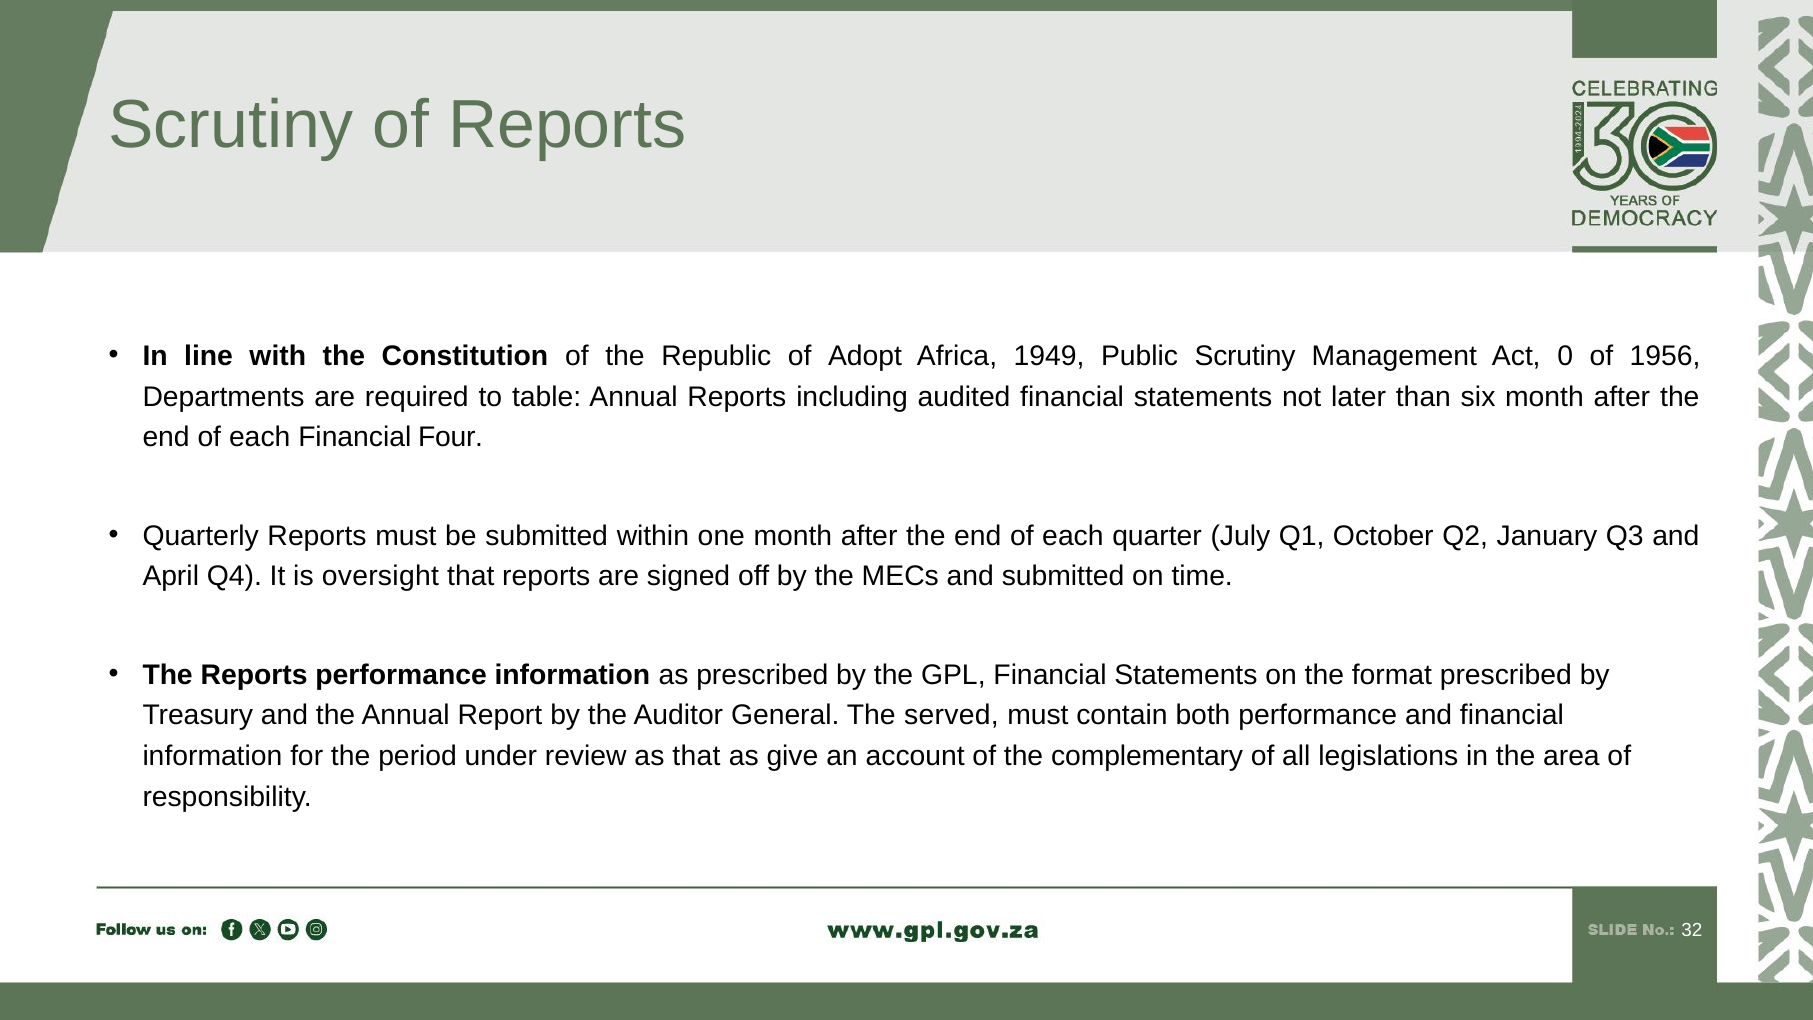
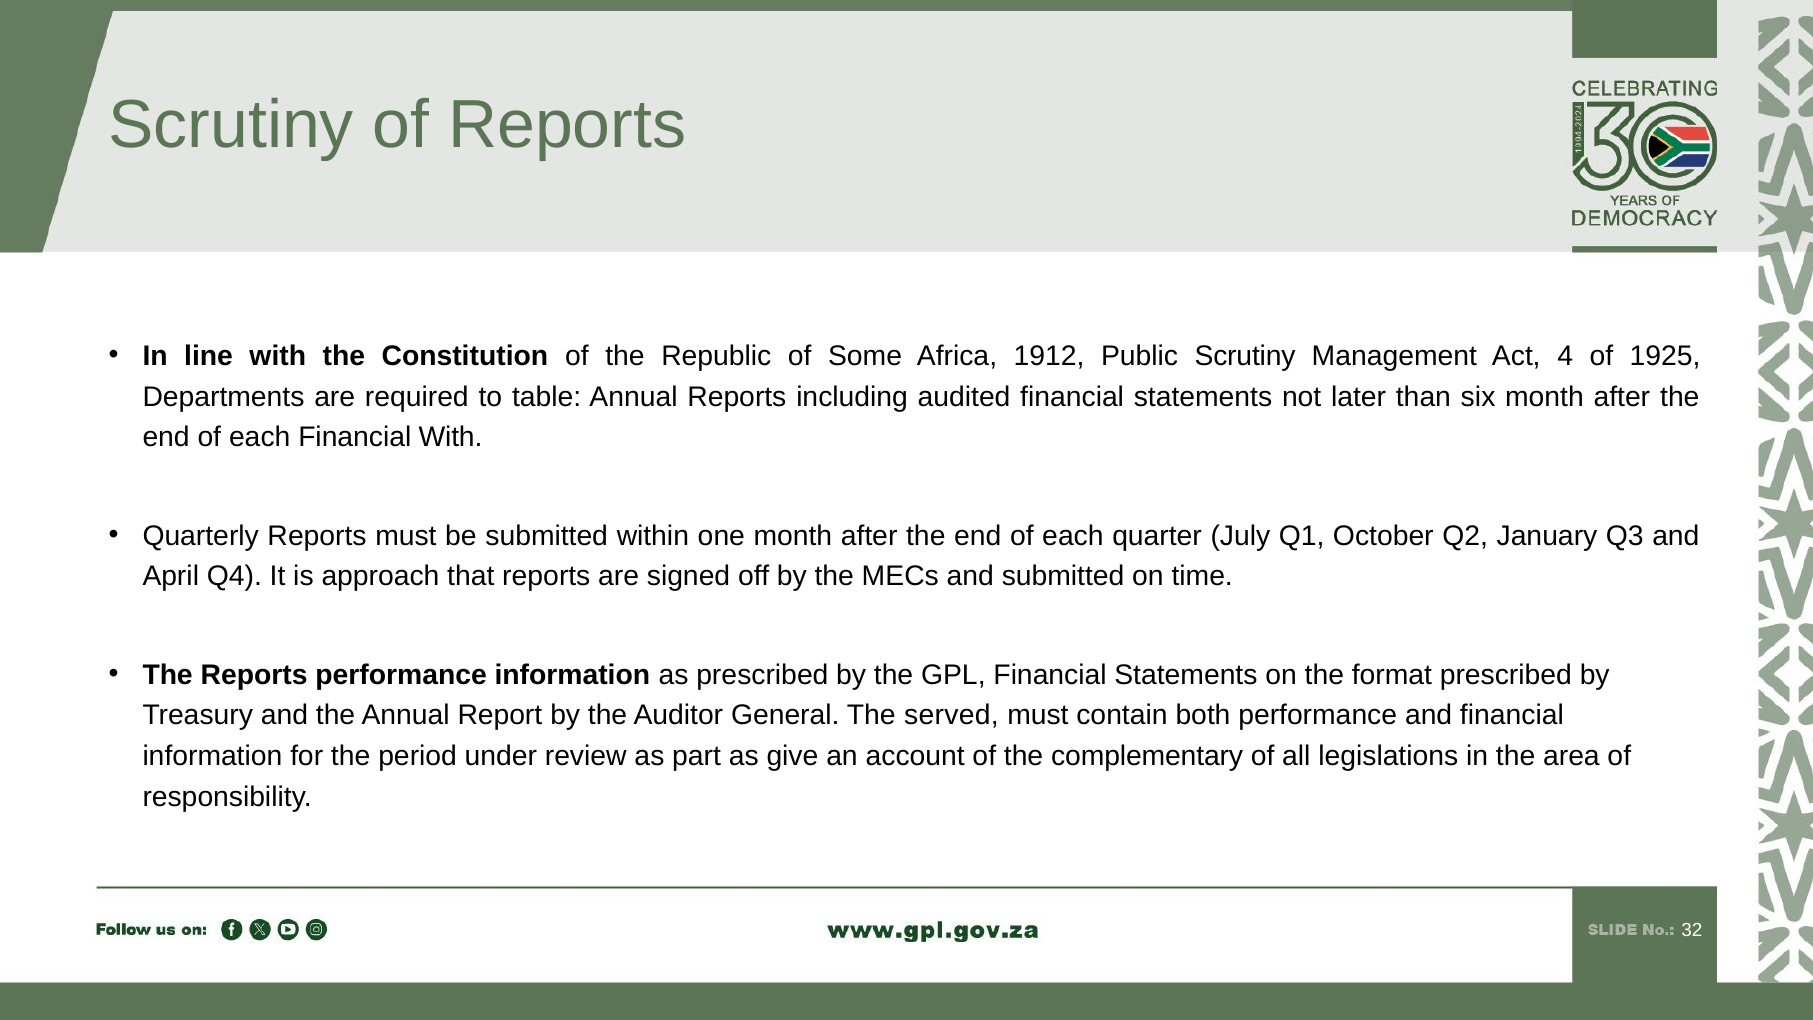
Adopt: Adopt -> Some
1949: 1949 -> 1912
0: 0 -> 4
1956: 1956 -> 1925
Financial Four: Four -> With
oversight: oversight -> approach
as that: that -> part
